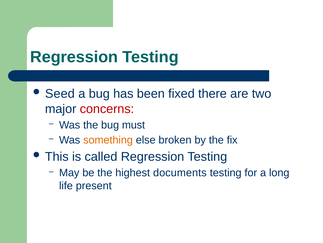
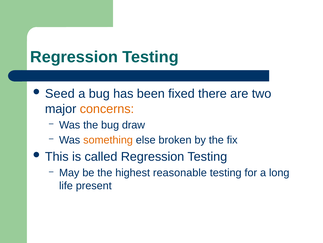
concerns colour: red -> orange
must: must -> draw
documents: documents -> reasonable
